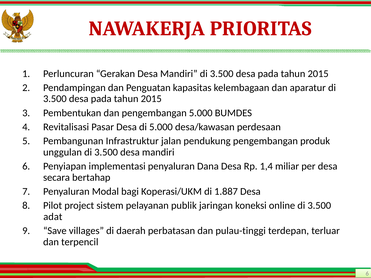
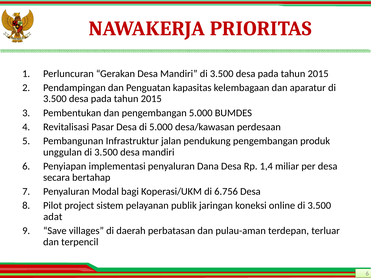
1.887: 1.887 -> 6.756
pulau-tinggi: pulau-tinggi -> pulau-aman
